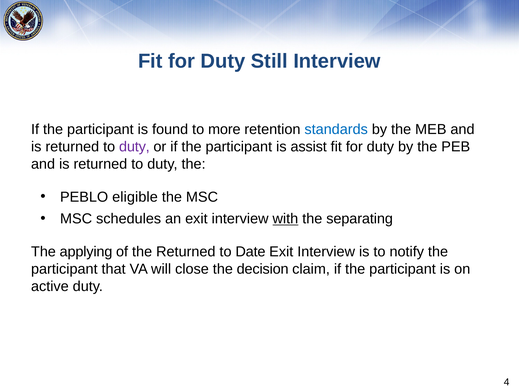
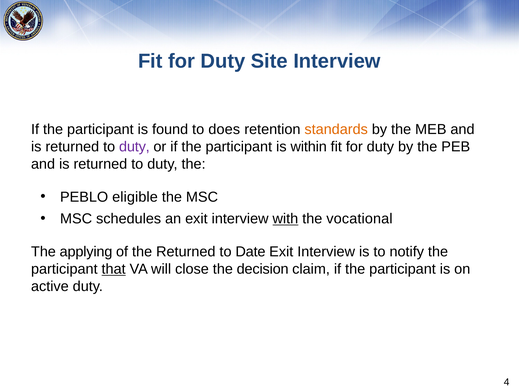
Still: Still -> Site
more: more -> does
standards colour: blue -> orange
assist: assist -> within
separating: separating -> vocational
that underline: none -> present
